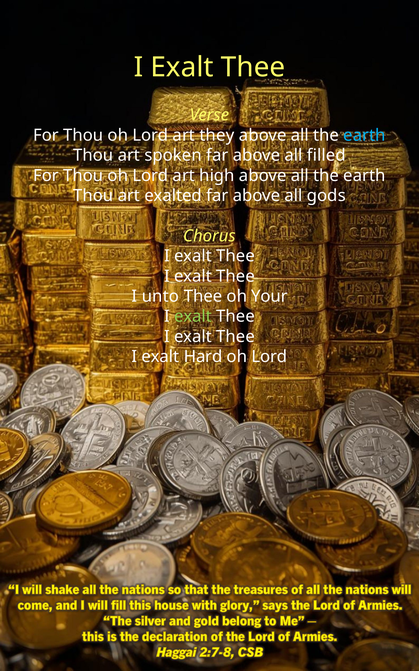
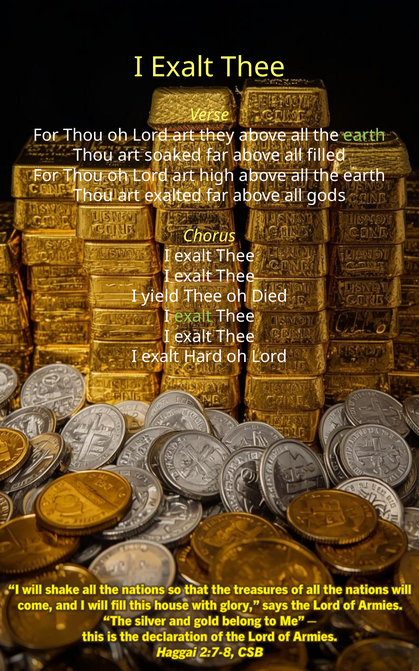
earth at (364, 135) colour: light blue -> light green
spoken: spoken -> soaked
unto: unto -> yield
Your: Your -> Died
